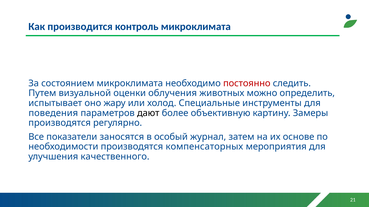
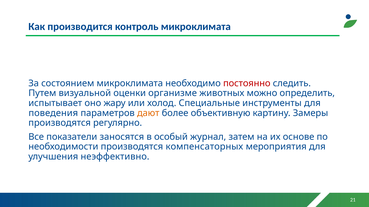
облучения: облучения -> организме
дают colour: black -> orange
качественного: качественного -> неэффективно
